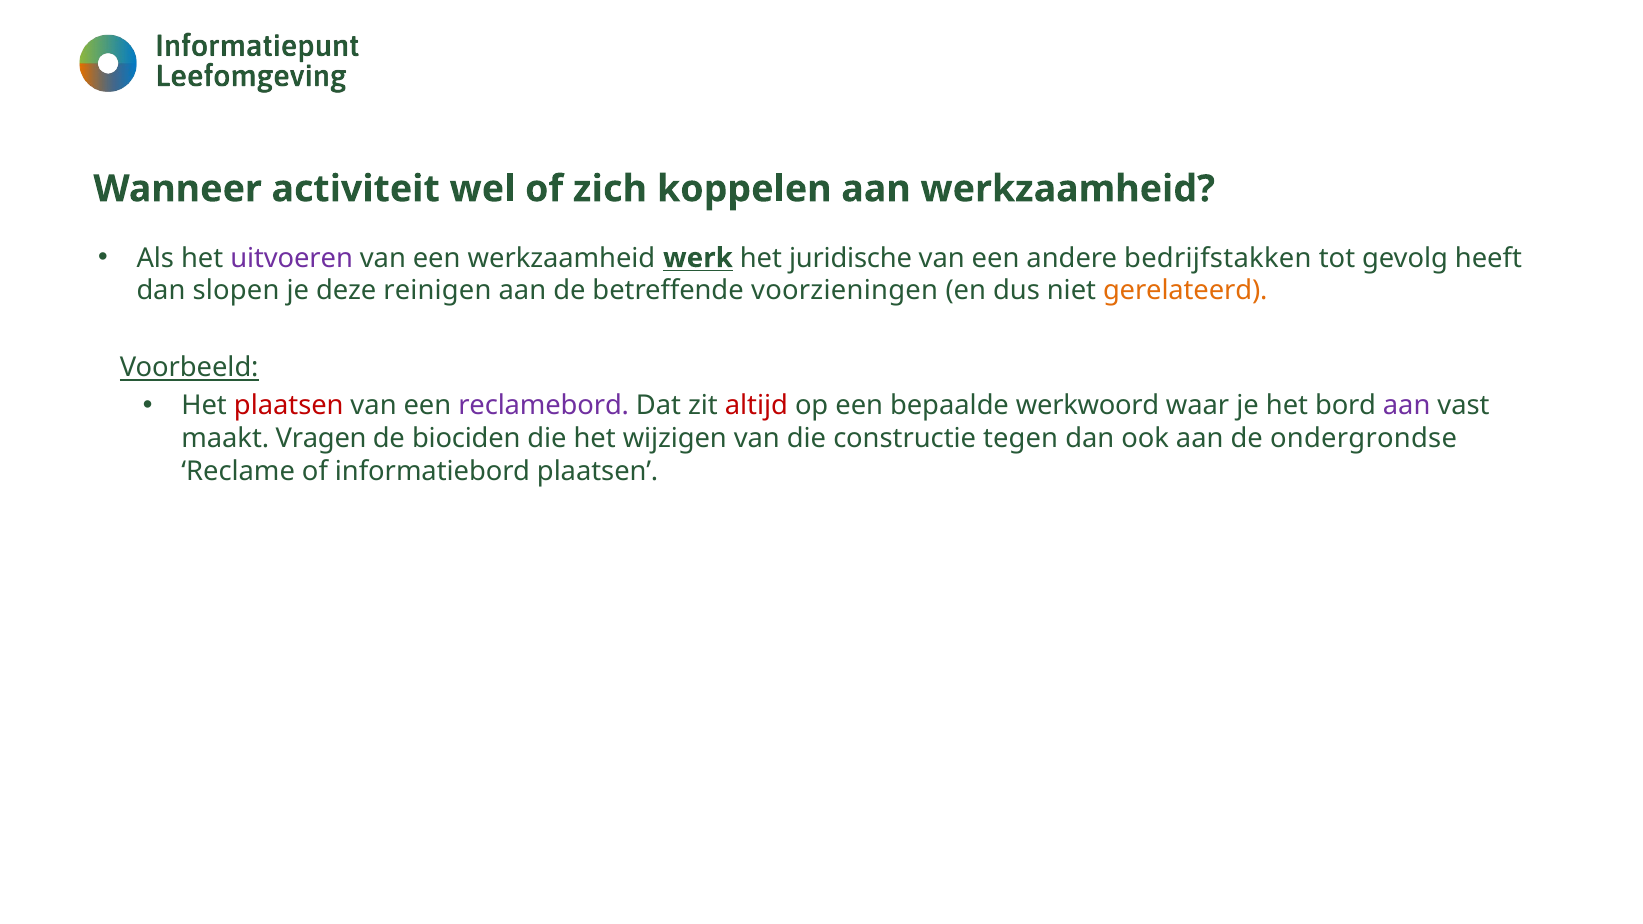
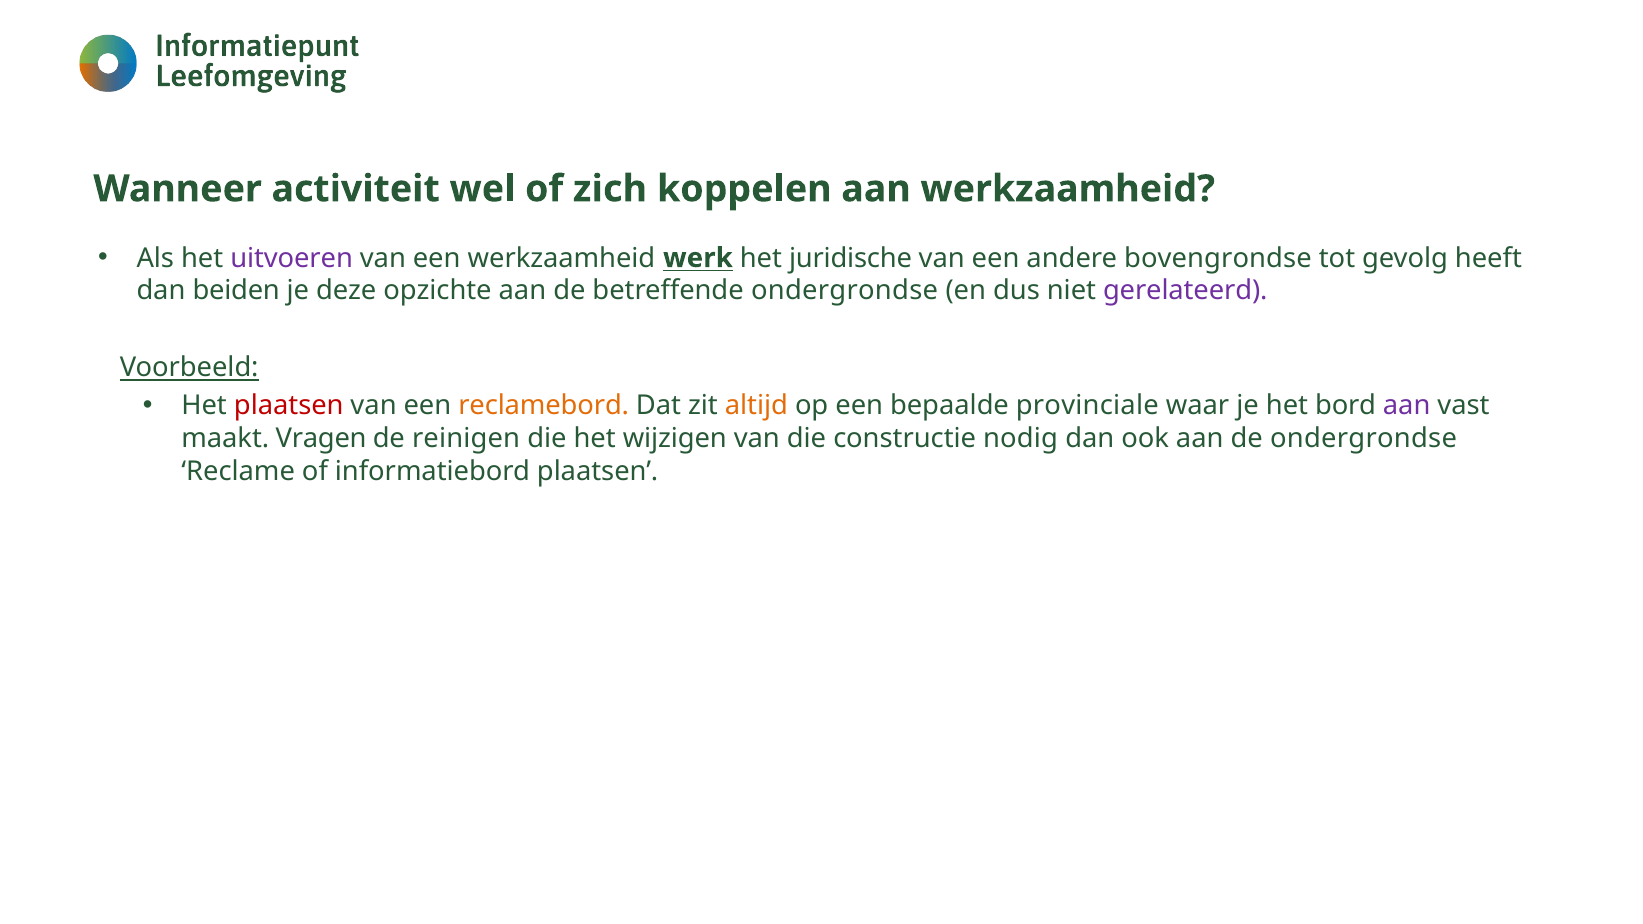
bedrijfstakken: bedrijfstakken -> bovengrondse
slopen: slopen -> beiden
reinigen: reinigen -> opzichte
betreffende voorzieningen: voorzieningen -> ondergrondse
gerelateerd colour: orange -> purple
reclamebord colour: purple -> orange
altijd colour: red -> orange
werkwoord: werkwoord -> provinciale
biociden: biociden -> reinigen
tegen: tegen -> nodig
